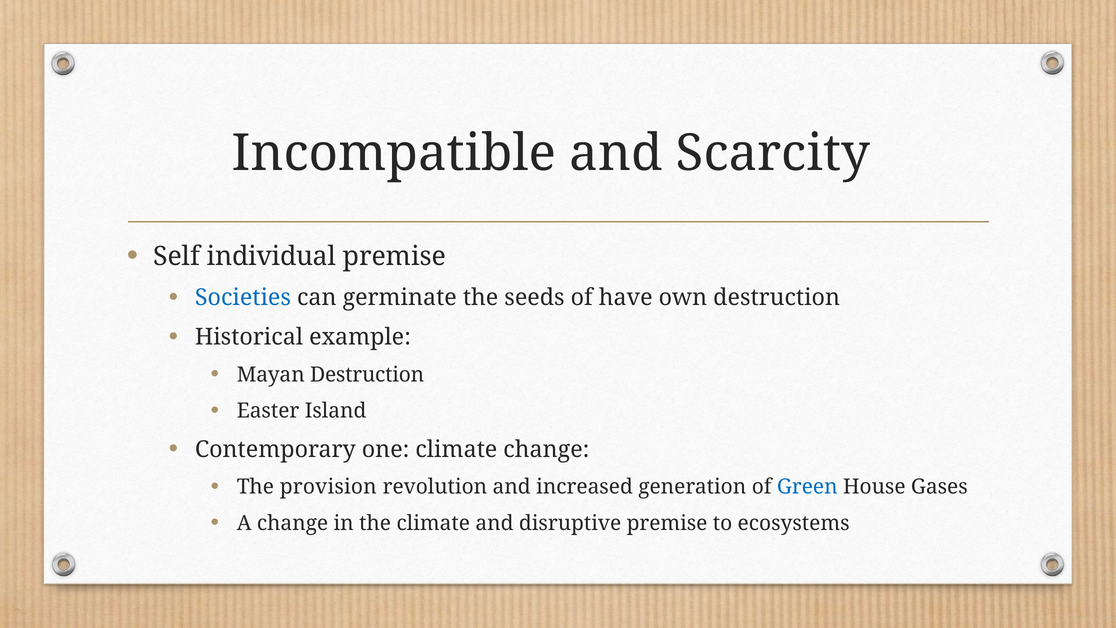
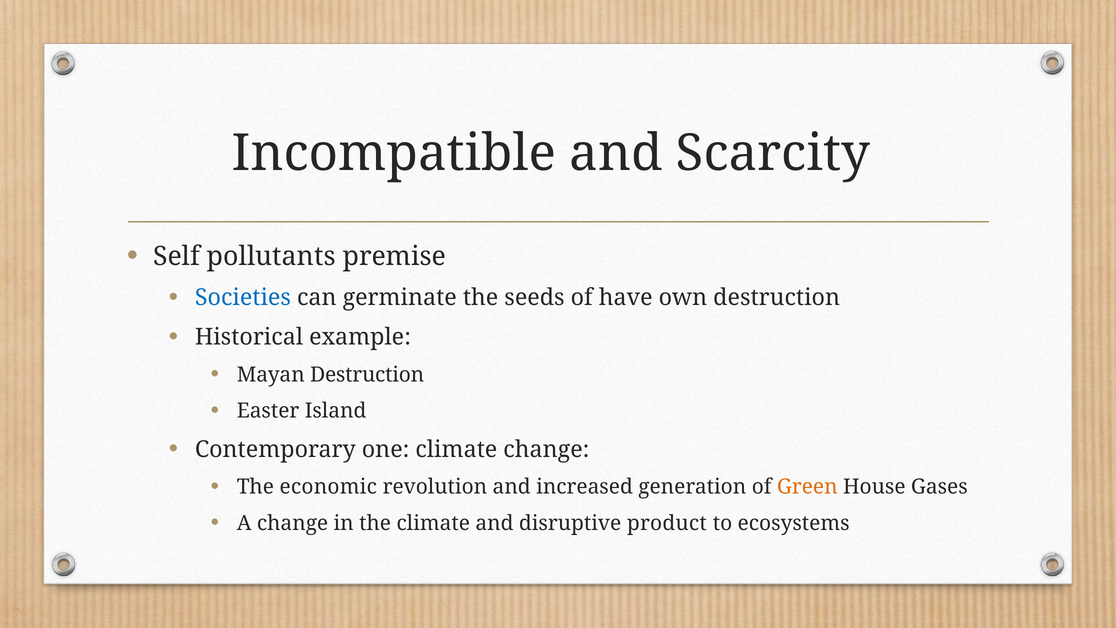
individual: individual -> pollutants
provision: provision -> economic
Green colour: blue -> orange
disruptive premise: premise -> product
